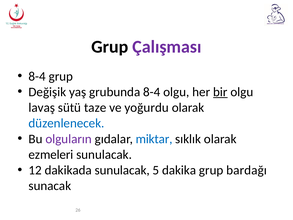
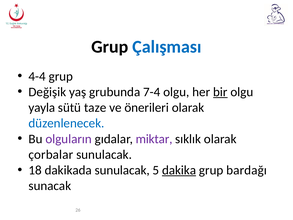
Çalışması colour: purple -> blue
8-4 at (37, 76): 8-4 -> 4-4
grubunda 8-4: 8-4 -> 7-4
lavaş: lavaş -> yayla
yoğurdu: yoğurdu -> önerileri
miktar colour: blue -> purple
ezmeleri: ezmeleri -> çorbalar
12: 12 -> 18
dakika underline: none -> present
